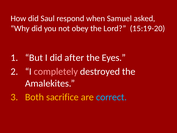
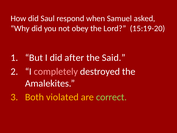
Eyes: Eyes -> Said
sacrifice: sacrifice -> violated
correct colour: light blue -> light green
